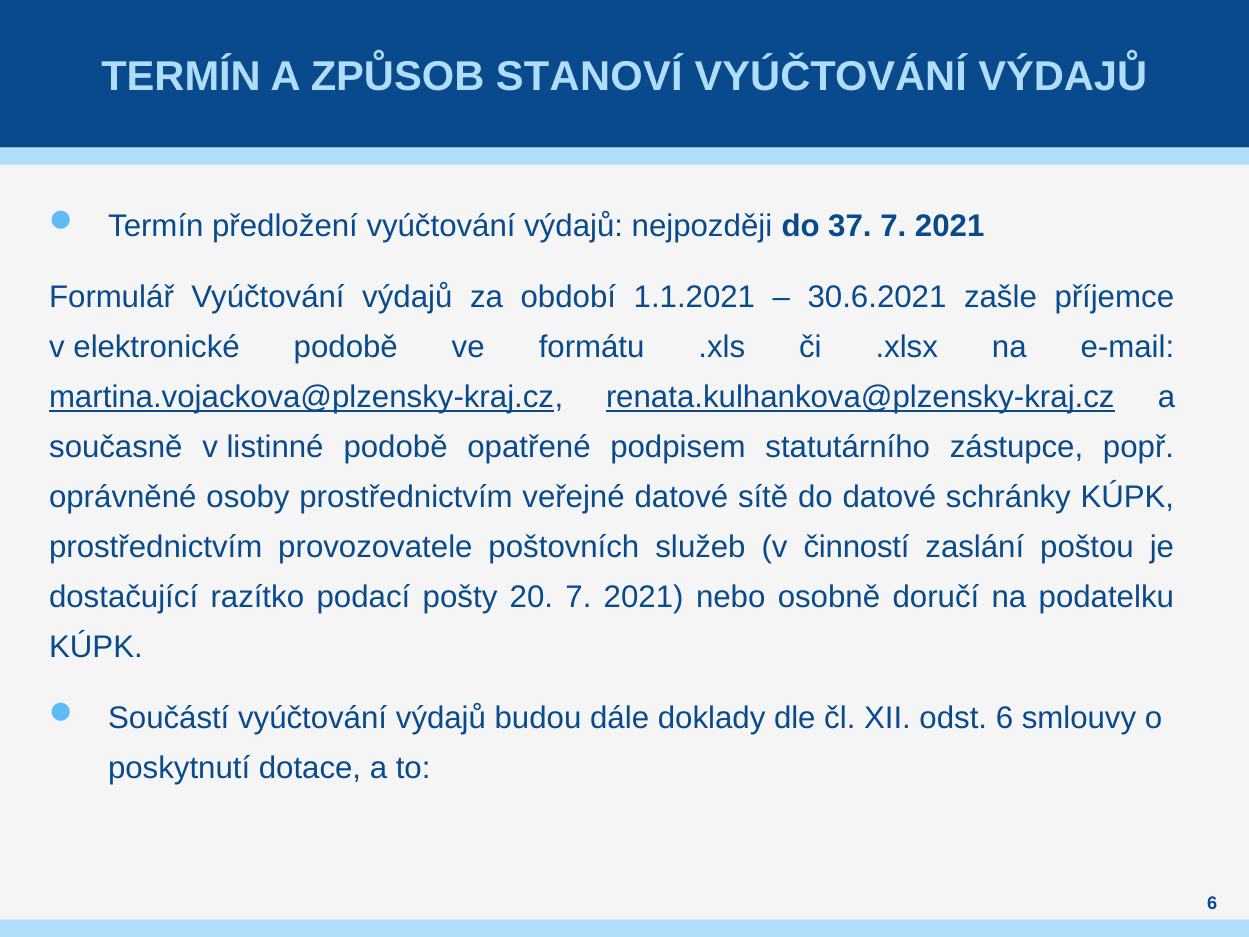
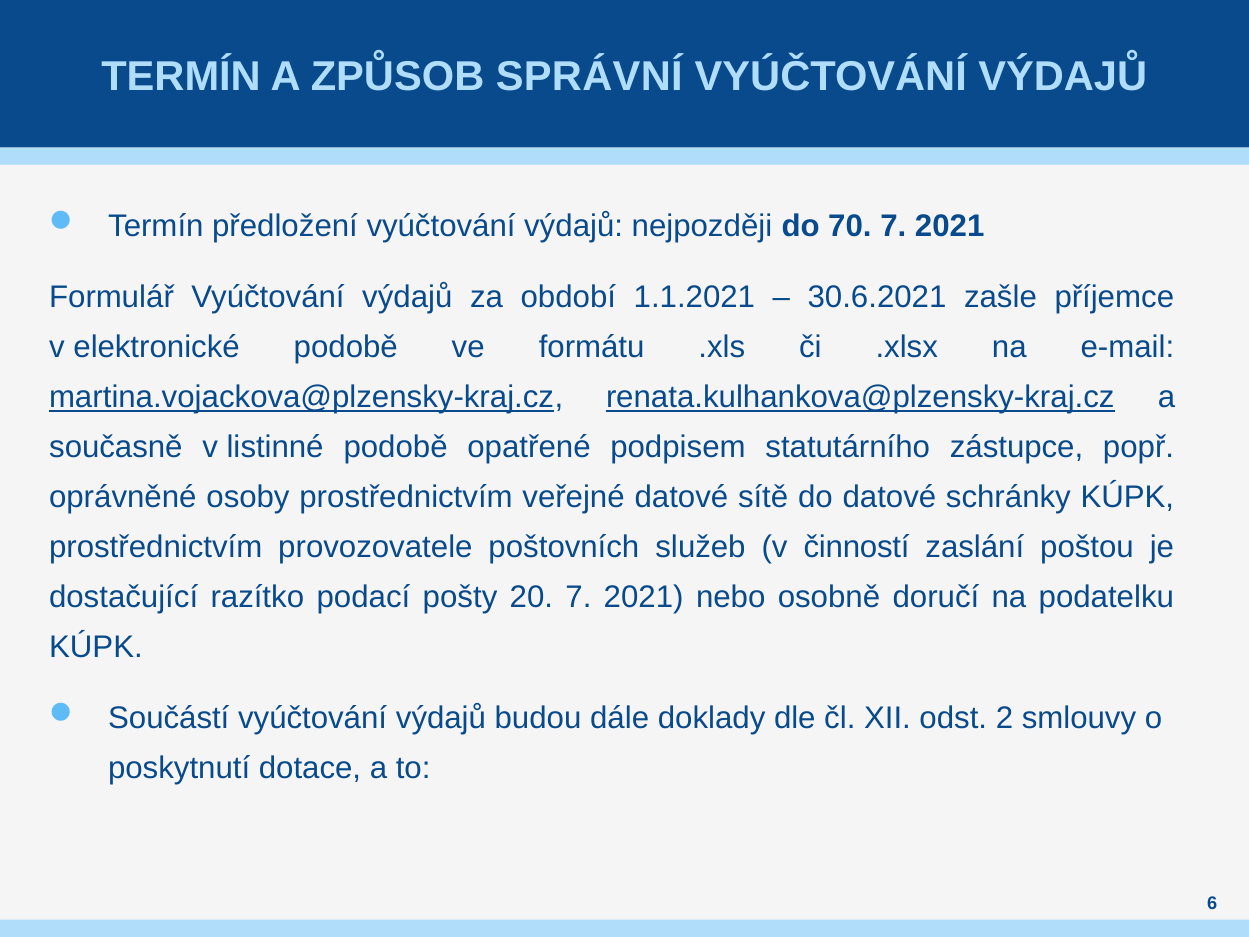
STANOVÍ: STANOVÍ -> SPRÁVNÍ
37: 37 -> 70
odst 6: 6 -> 2
